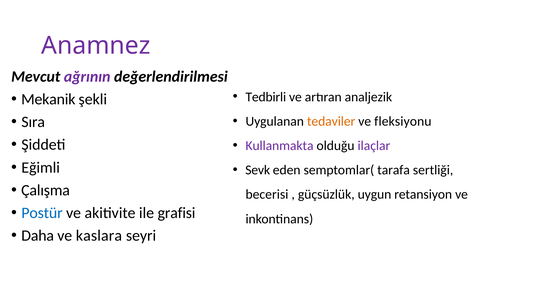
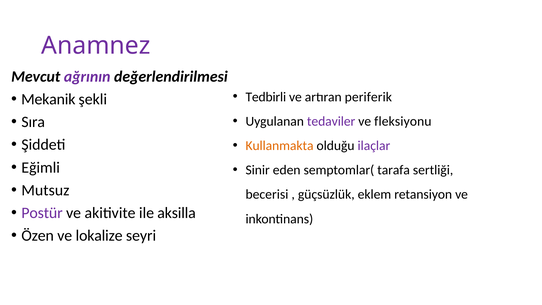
analjezik: analjezik -> periferik
tedaviler colour: orange -> purple
Kullanmakta colour: purple -> orange
Sevk: Sevk -> Sinir
Çalışma: Çalışma -> Mutsuz
uygun: uygun -> eklem
Postür colour: blue -> purple
grafisi: grafisi -> aksilla
Daha: Daha -> Özen
kaslara: kaslara -> lokalize
